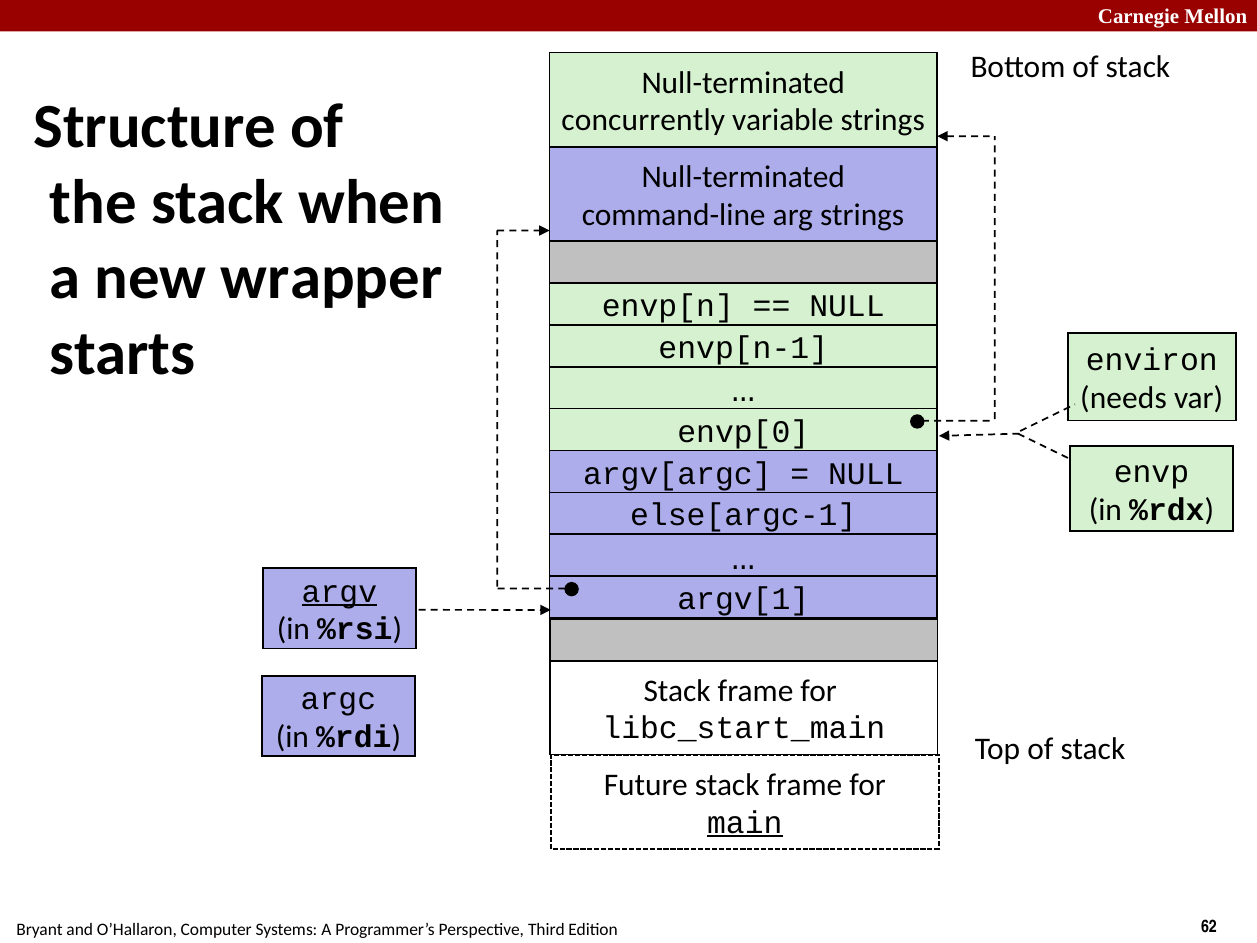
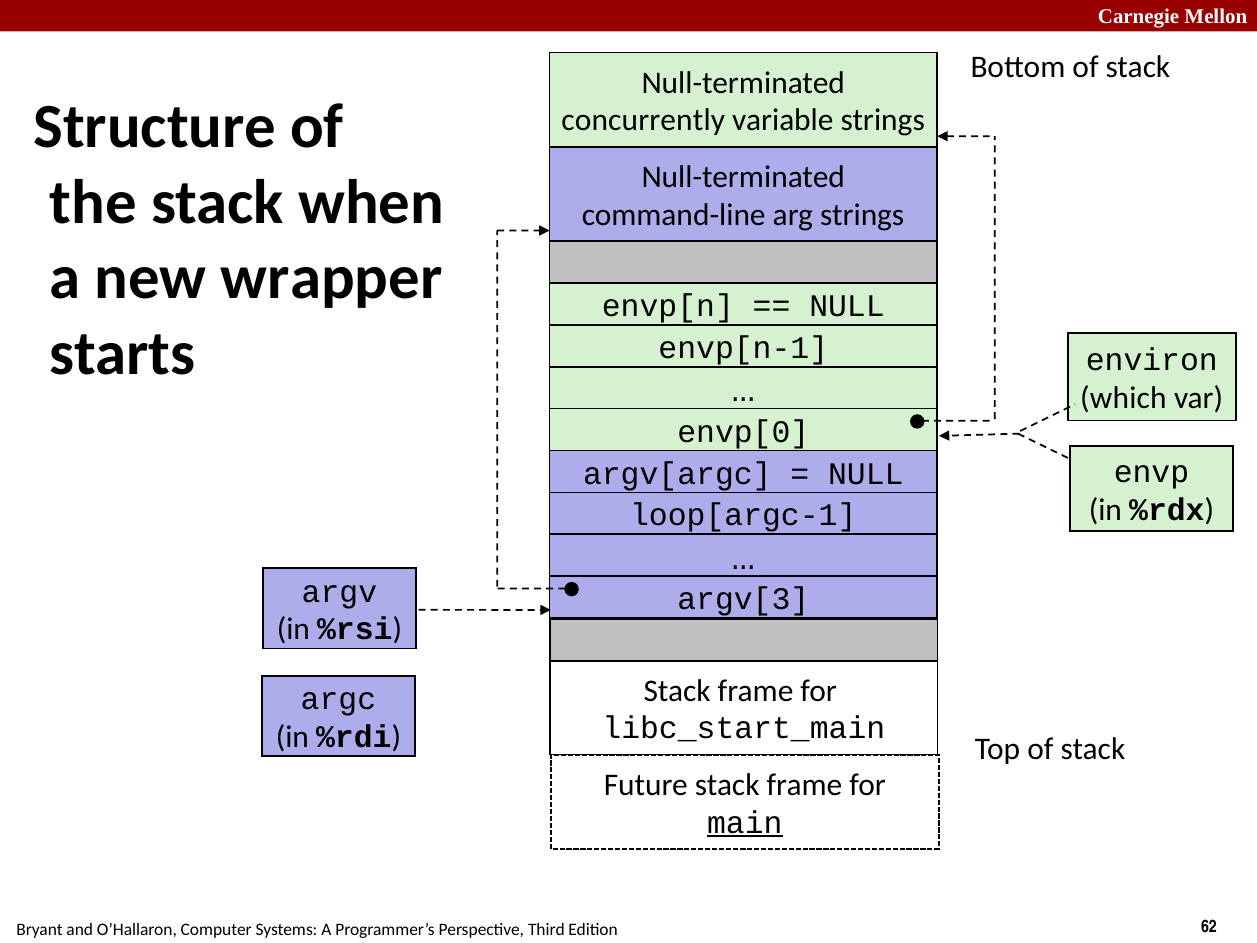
needs: needs -> which
else[argc-1: else[argc-1 -> loop[argc-1
argv underline: present -> none
argv[1: argv[1 -> argv[3
